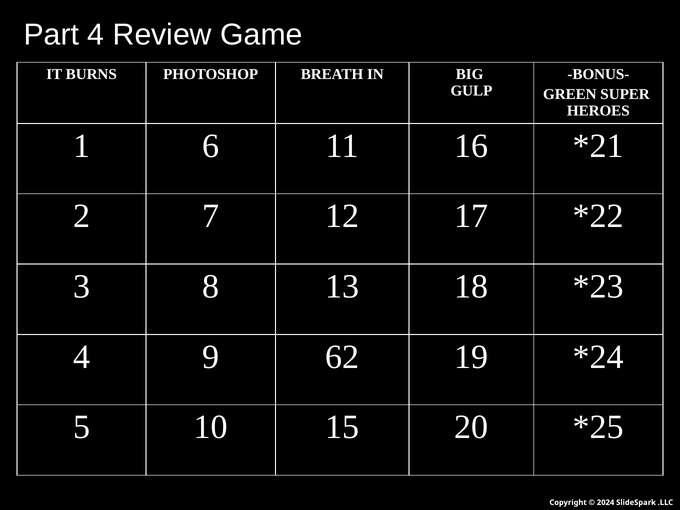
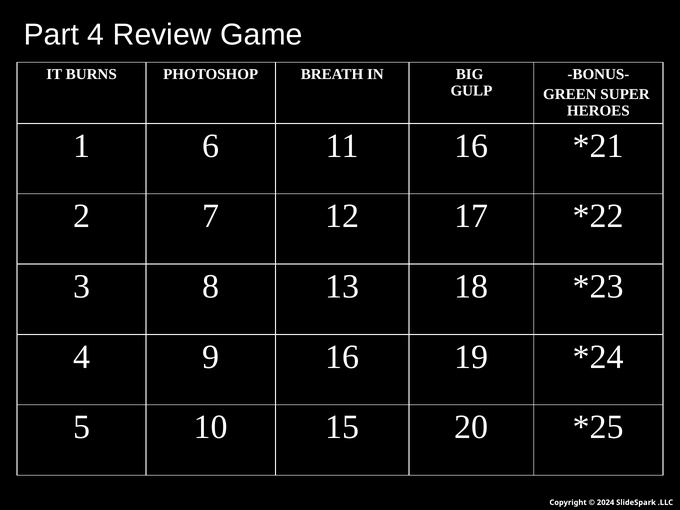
9 62: 62 -> 16
